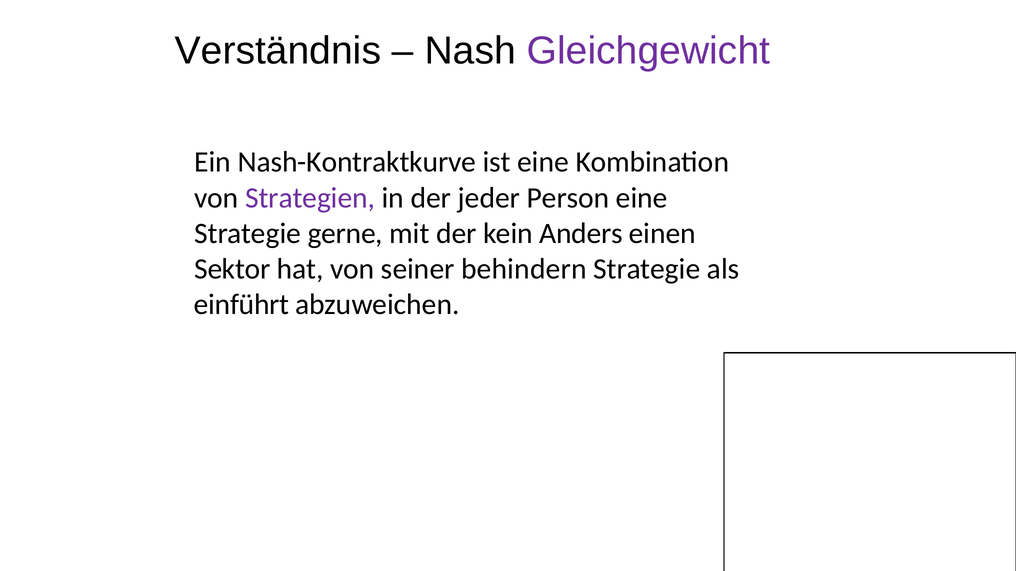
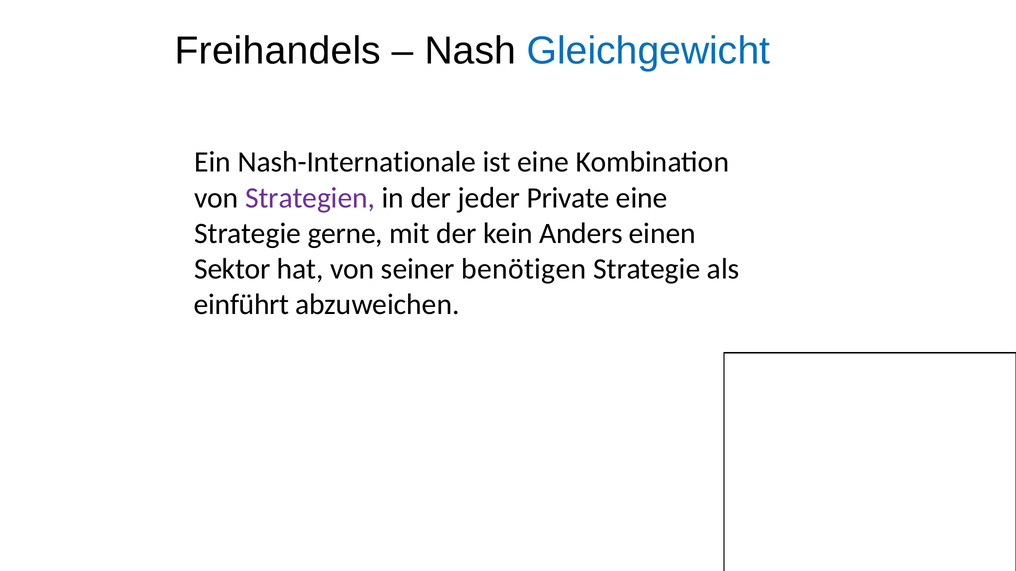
Verständnis: Verständnis -> Freihandels
Gleichgewicht colour: purple -> blue
Nash-Kontraktkurve: Nash-Kontraktkurve -> Nash-Internationale
Person: Person -> Private
behindern: behindern -> benötigen
